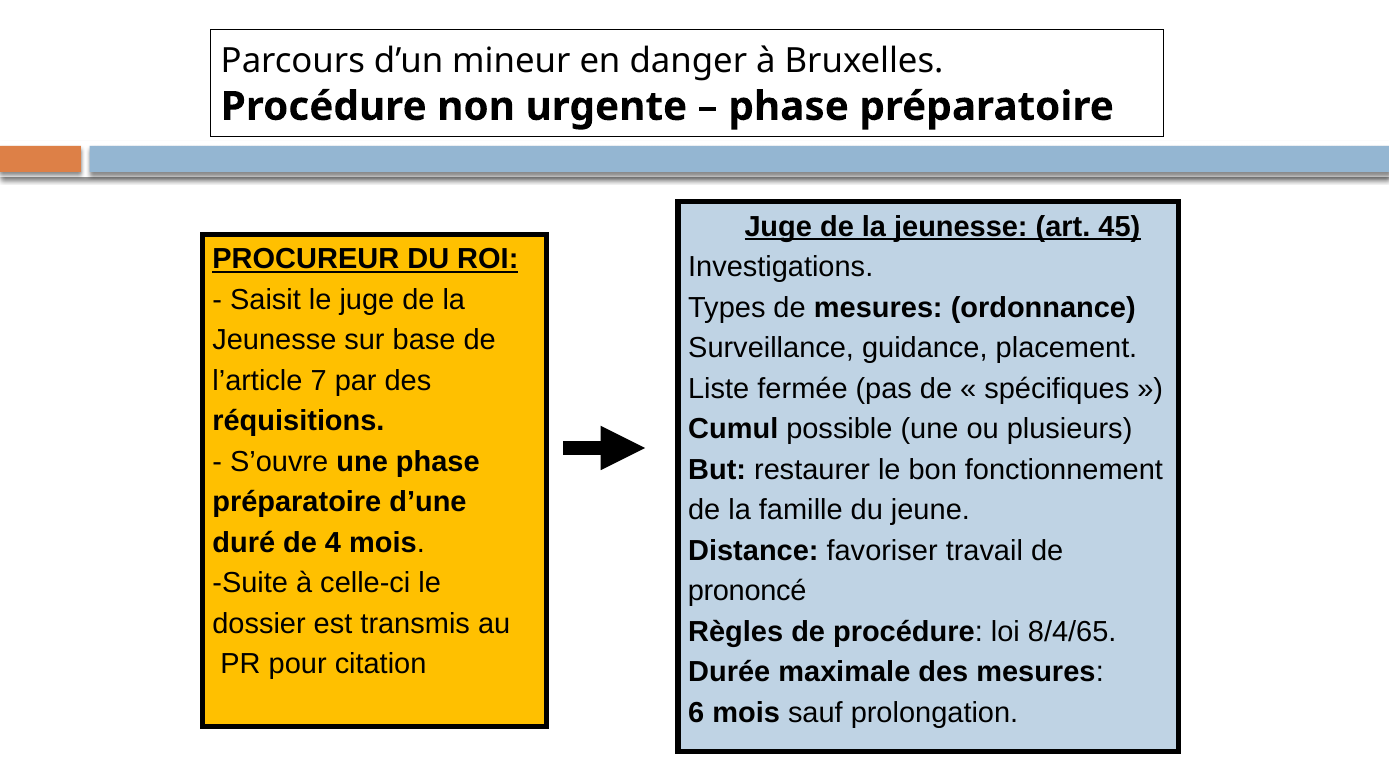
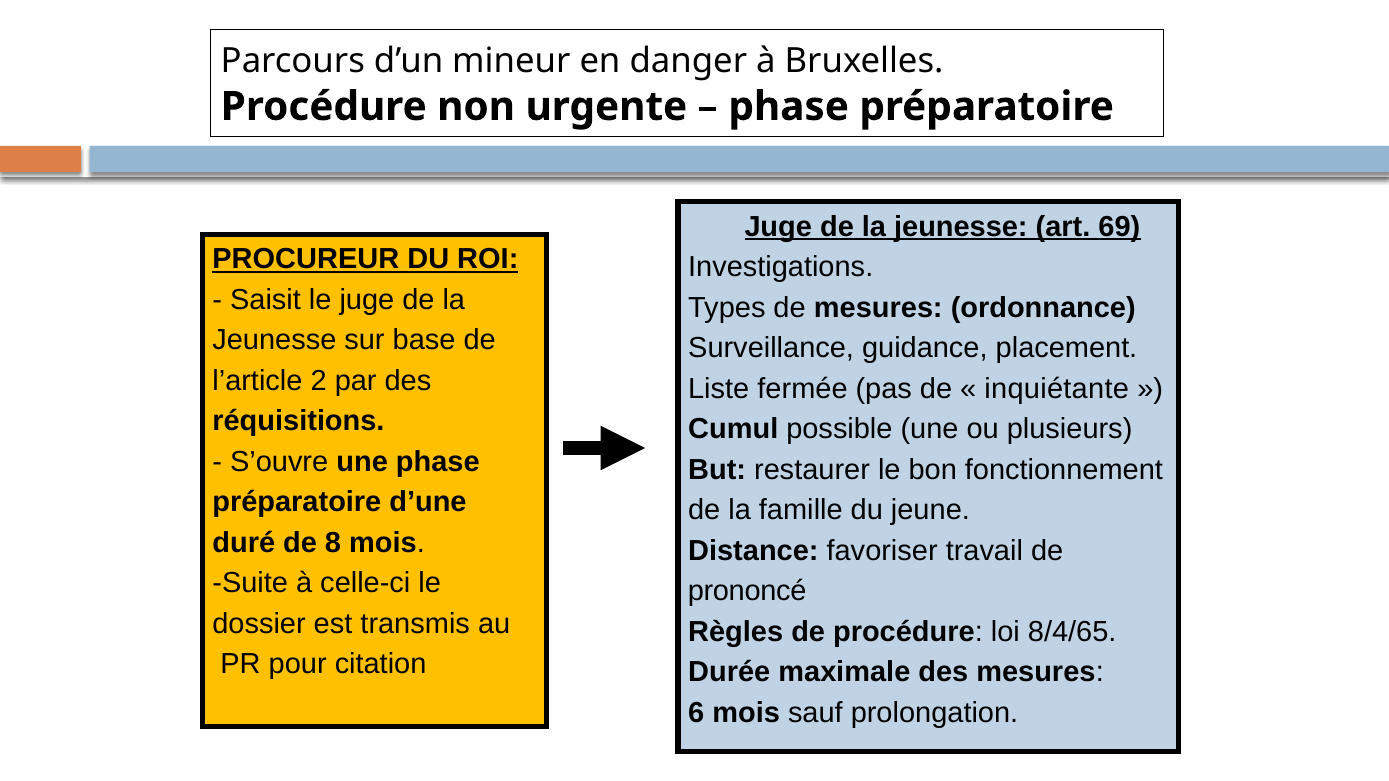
45: 45 -> 69
7: 7 -> 2
spécifiques: spécifiques -> inquiétante
4: 4 -> 8
